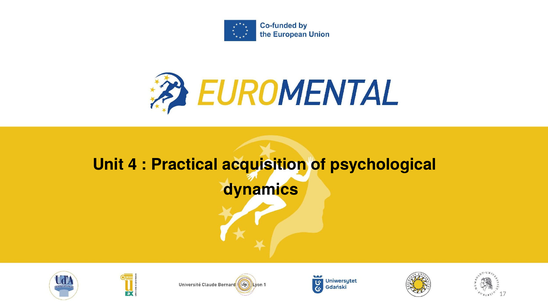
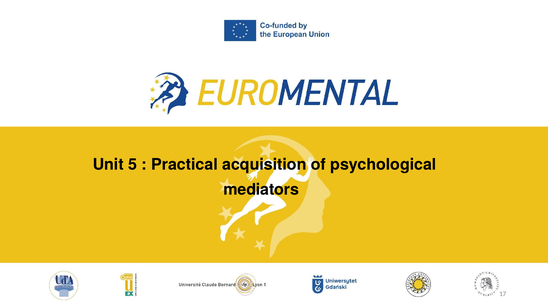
4: 4 -> 5
dynamics: dynamics -> mediators
